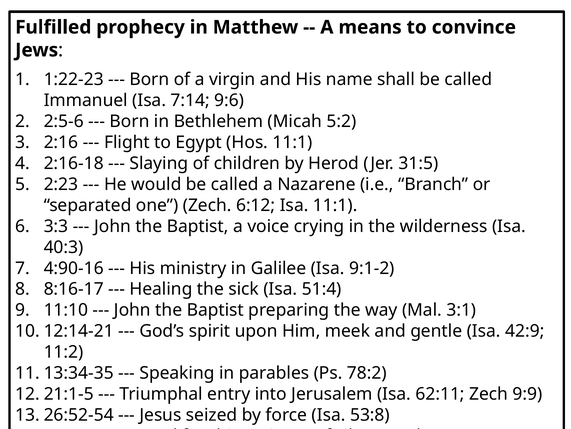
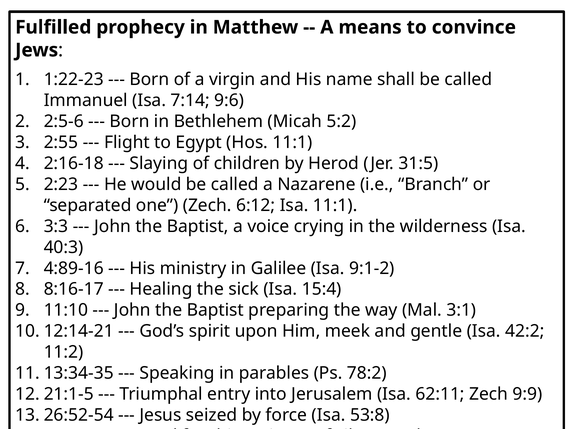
2:16: 2:16 -> 2:55
4:90-16: 4:90-16 -> 4:89-16
51:4: 51:4 -> 15:4
42:9: 42:9 -> 42:2
